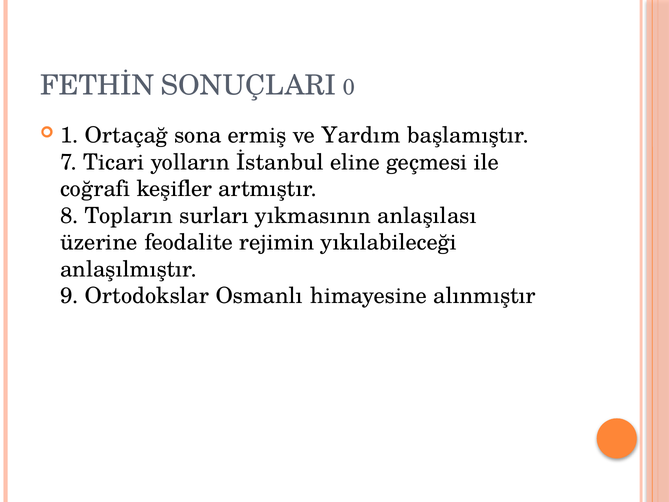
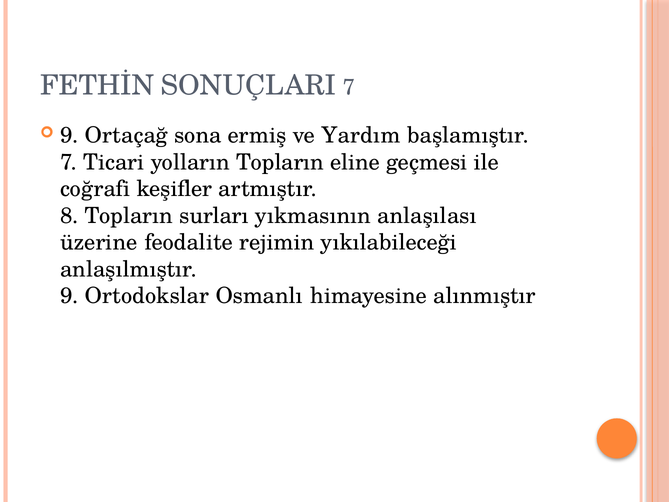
SONUÇLARI 0: 0 -> 7
1 at (69, 135): 1 -> 9
yolların İstanbul: İstanbul -> Topların
